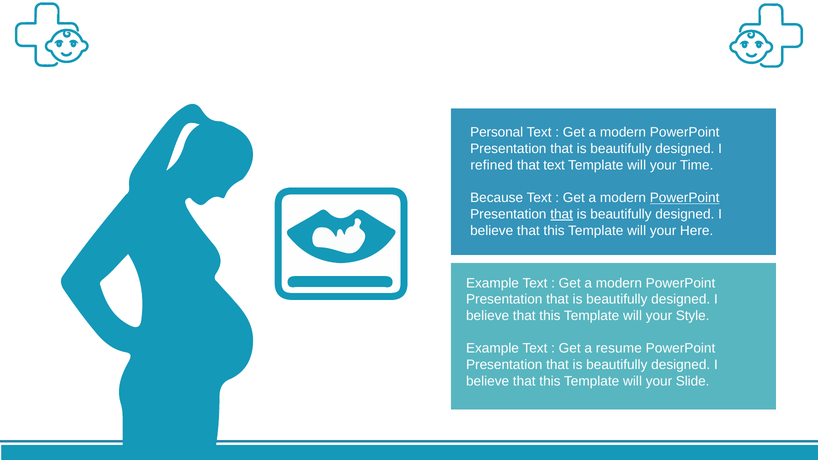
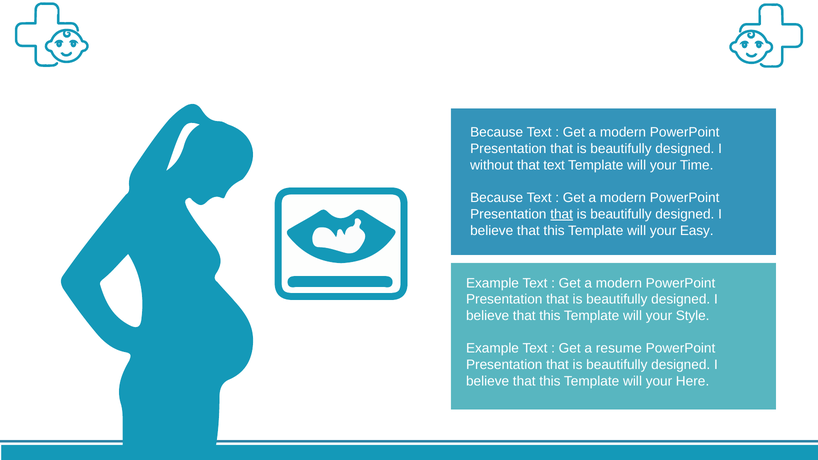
Personal at (497, 133): Personal -> Because
refined: refined -> without
PowerPoint at (685, 198) underline: present -> none
Here: Here -> Easy
Slide: Slide -> Here
